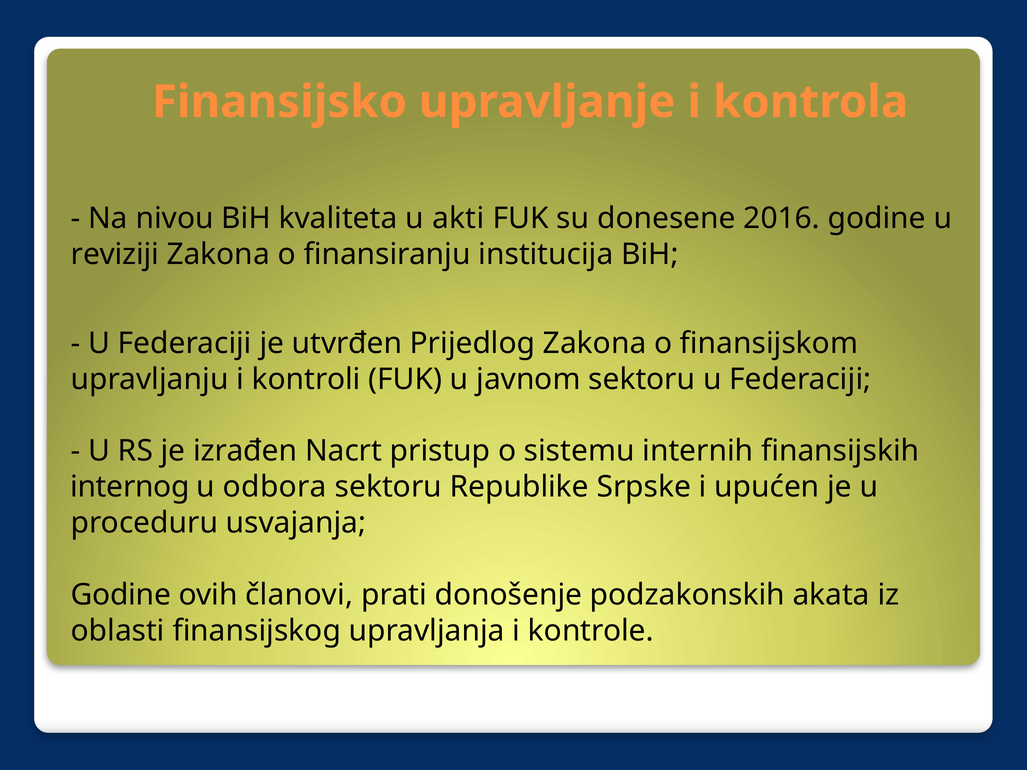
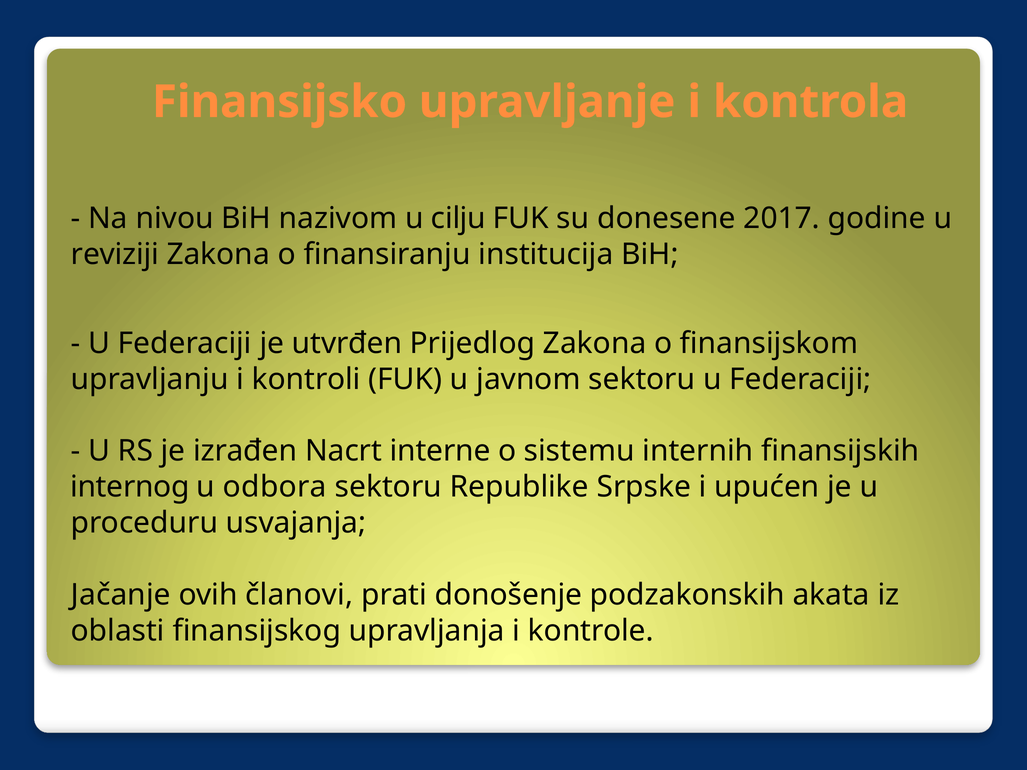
kvaliteta: kvaliteta -> nazivom
akti: akti -> cilju
2016: 2016 -> 2017
pristup: pristup -> interne
Godine at (121, 595): Godine -> Jačanje
